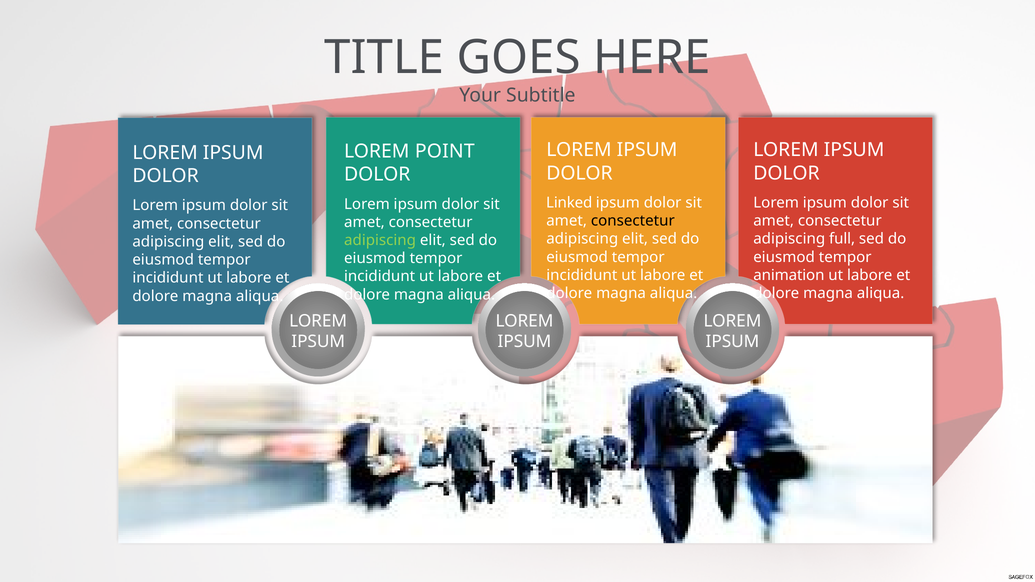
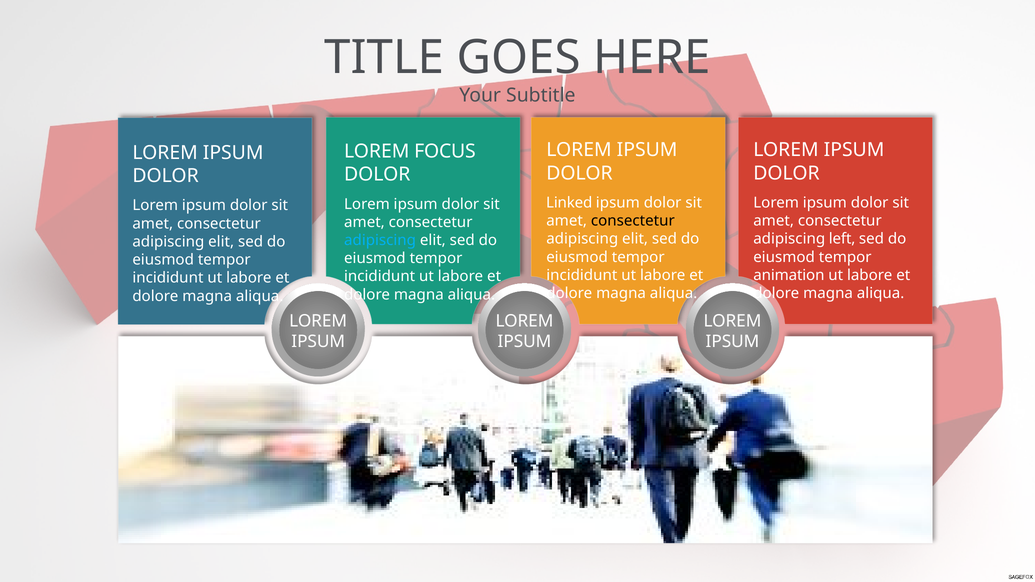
POINT: POINT -> FOCUS
full: full -> left
adipiscing at (380, 240) colour: light green -> light blue
